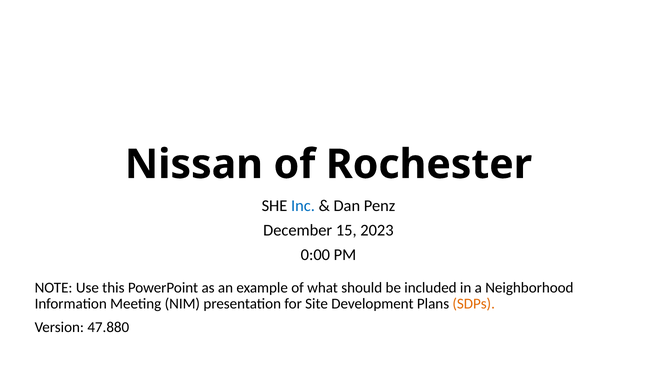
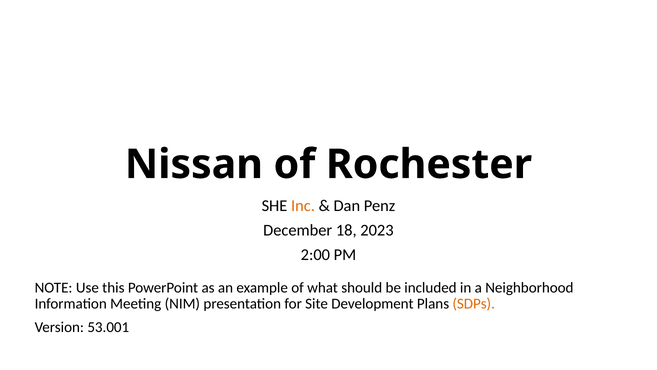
Inc colour: blue -> orange
15: 15 -> 18
0:00: 0:00 -> 2:00
47.880: 47.880 -> 53.001
